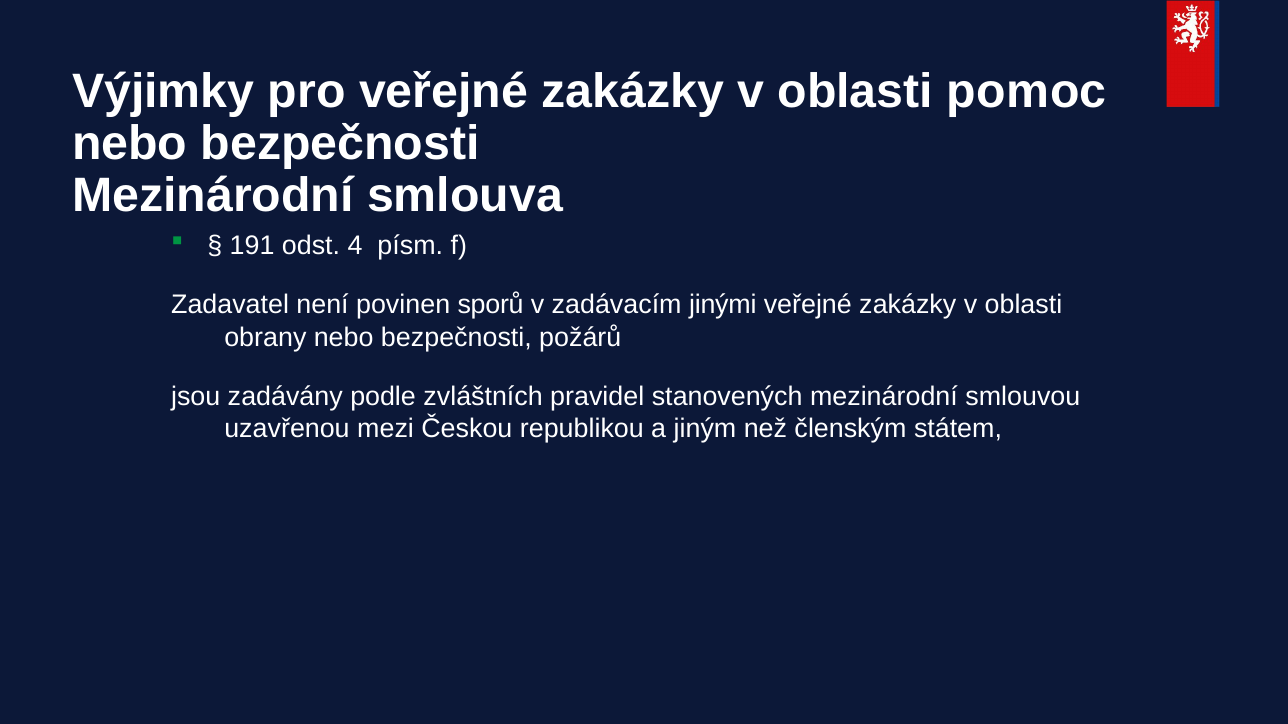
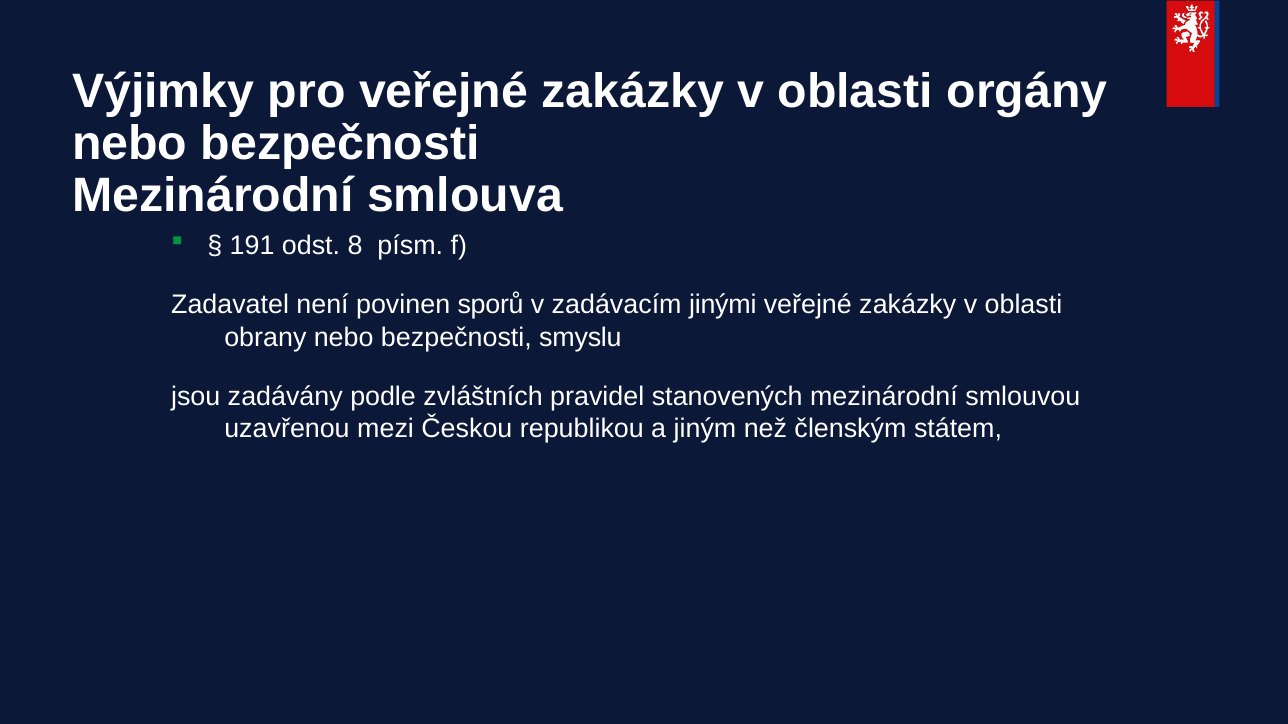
pomoc: pomoc -> orgány
4: 4 -> 8
požárů: požárů -> smyslu
